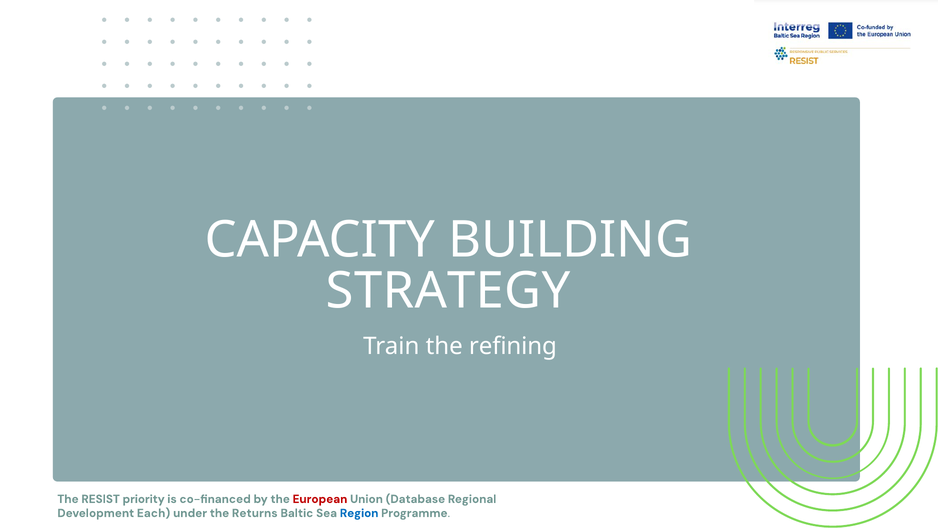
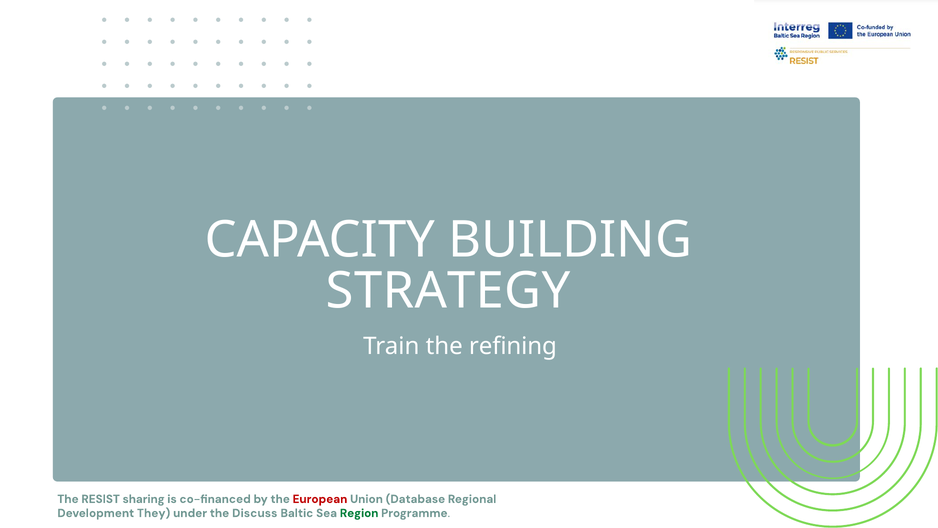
priority: priority -> sharing
Each: Each -> They
Returns: Returns -> Discuss
Region colour: blue -> green
